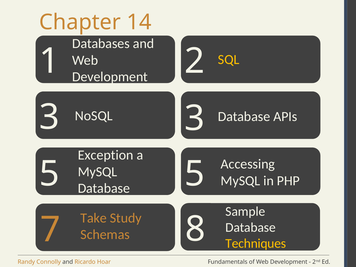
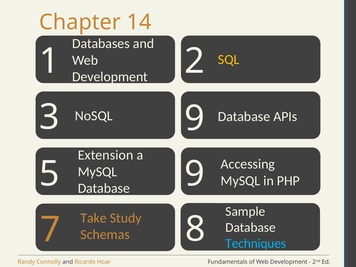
3 3: 3 -> 9
Exception: Exception -> Extension
5 5: 5 -> 9
Techniques colour: yellow -> light blue
